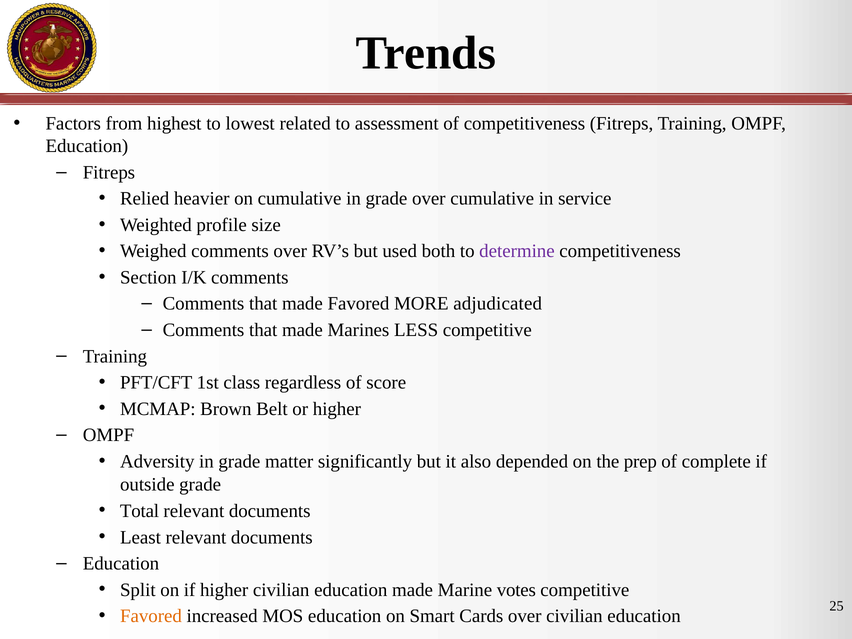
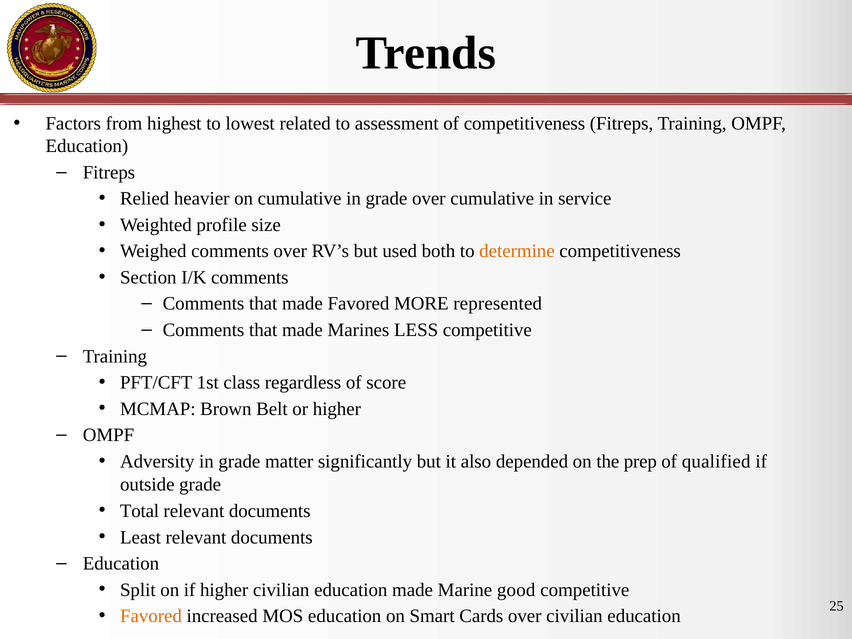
determine colour: purple -> orange
adjudicated: adjudicated -> represented
complete: complete -> qualified
votes: votes -> good
